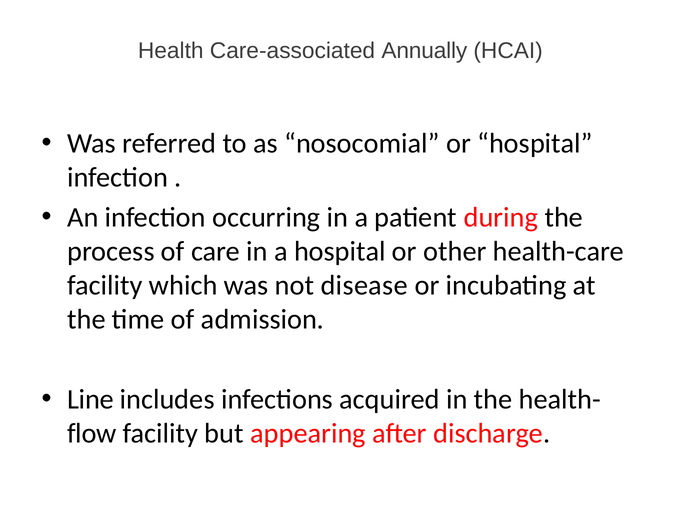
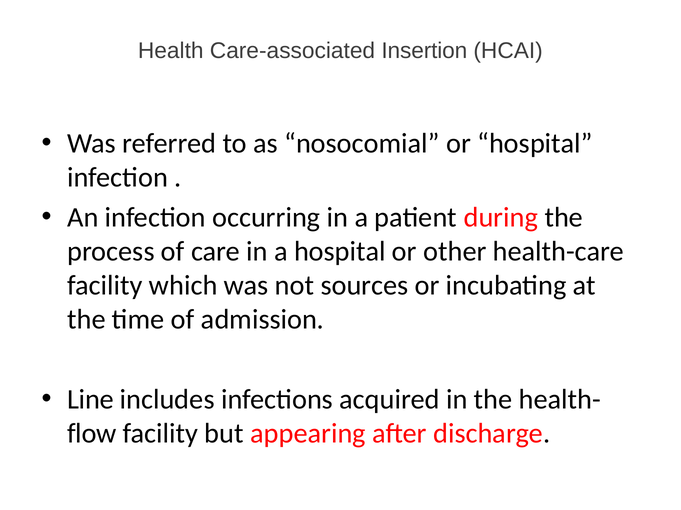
Annually: Annually -> Insertion
disease: disease -> sources
